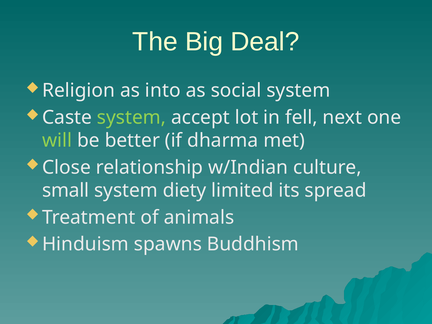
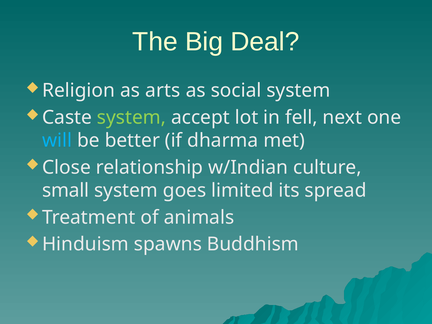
into: into -> arts
will colour: light green -> light blue
diety: diety -> goes
